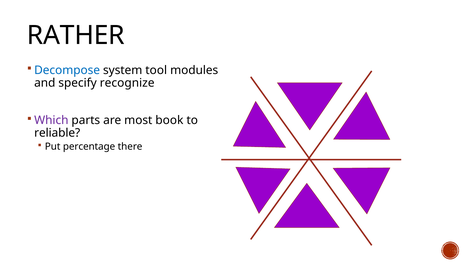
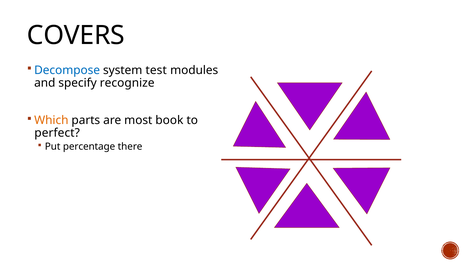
RATHER: RATHER -> COVERS
tool: tool -> test
Which colour: purple -> orange
reliable: reliable -> perfect
